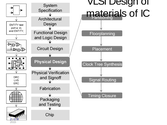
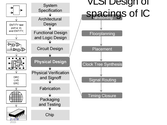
materials: materials -> spacings
